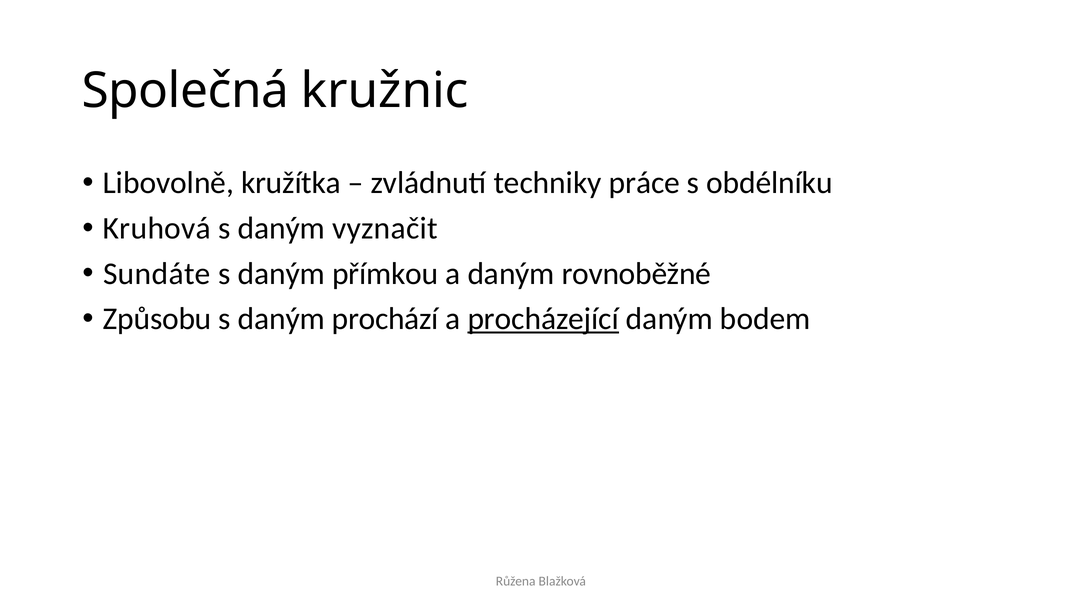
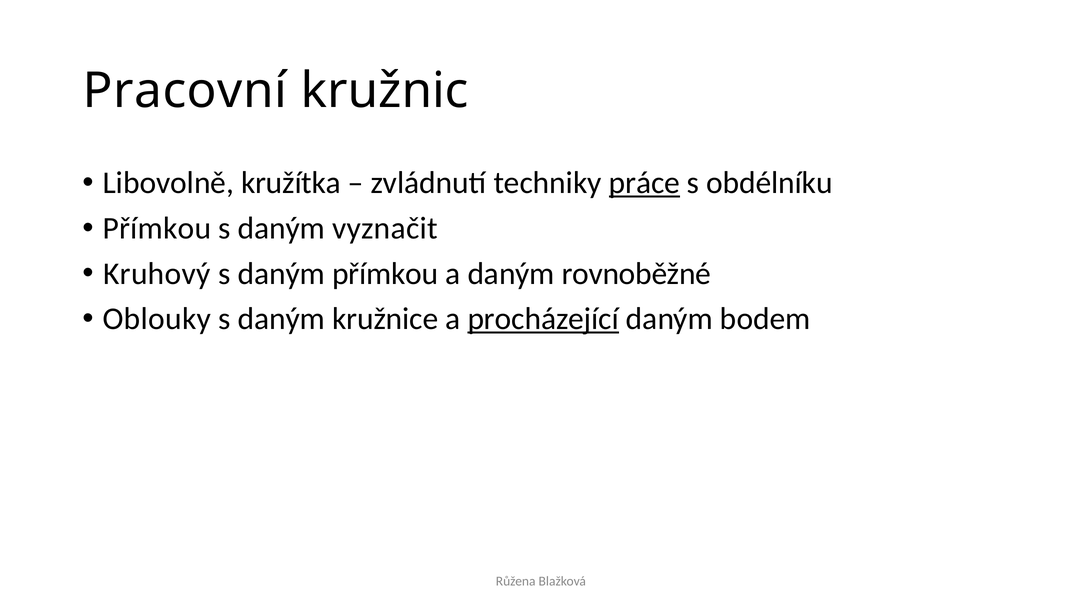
Společná: Společná -> Pracovní
práce underline: none -> present
Kruhová at (157, 228): Kruhová -> Přímkou
Sundáte: Sundáte -> Kruhový
Způsobu: Způsobu -> Oblouky
prochází: prochází -> kružnice
